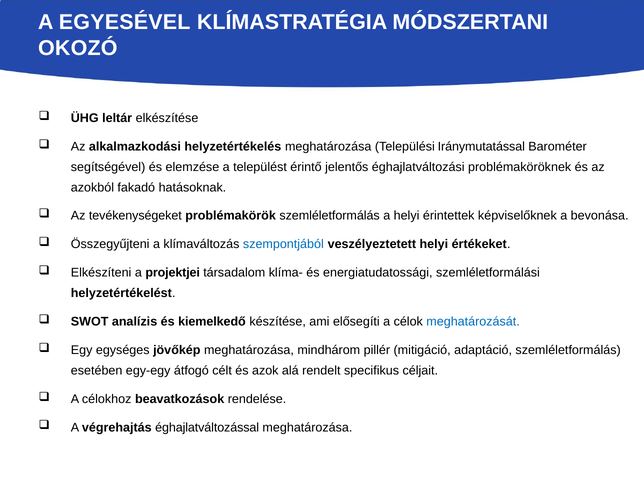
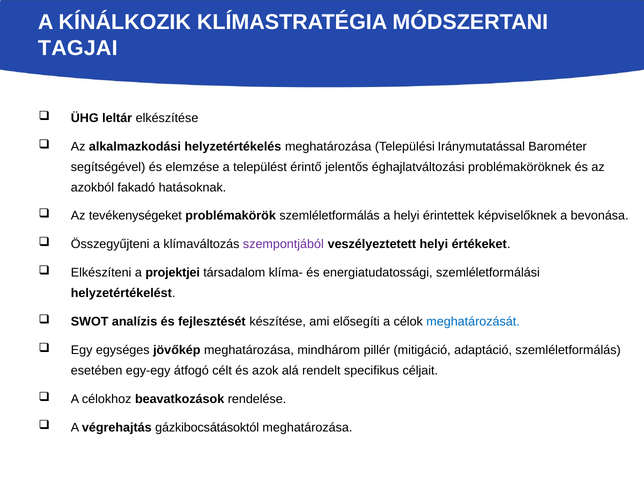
EGYESÉVEL: EGYESÉVEL -> KÍNÁLKOZIK
OKOZÓ: OKOZÓ -> TAGJAI
szempontjából colour: blue -> purple
kiemelkedő: kiemelkedő -> fejlesztését
éghajlatváltozással: éghajlatváltozással -> gázkibocsátásoktól
